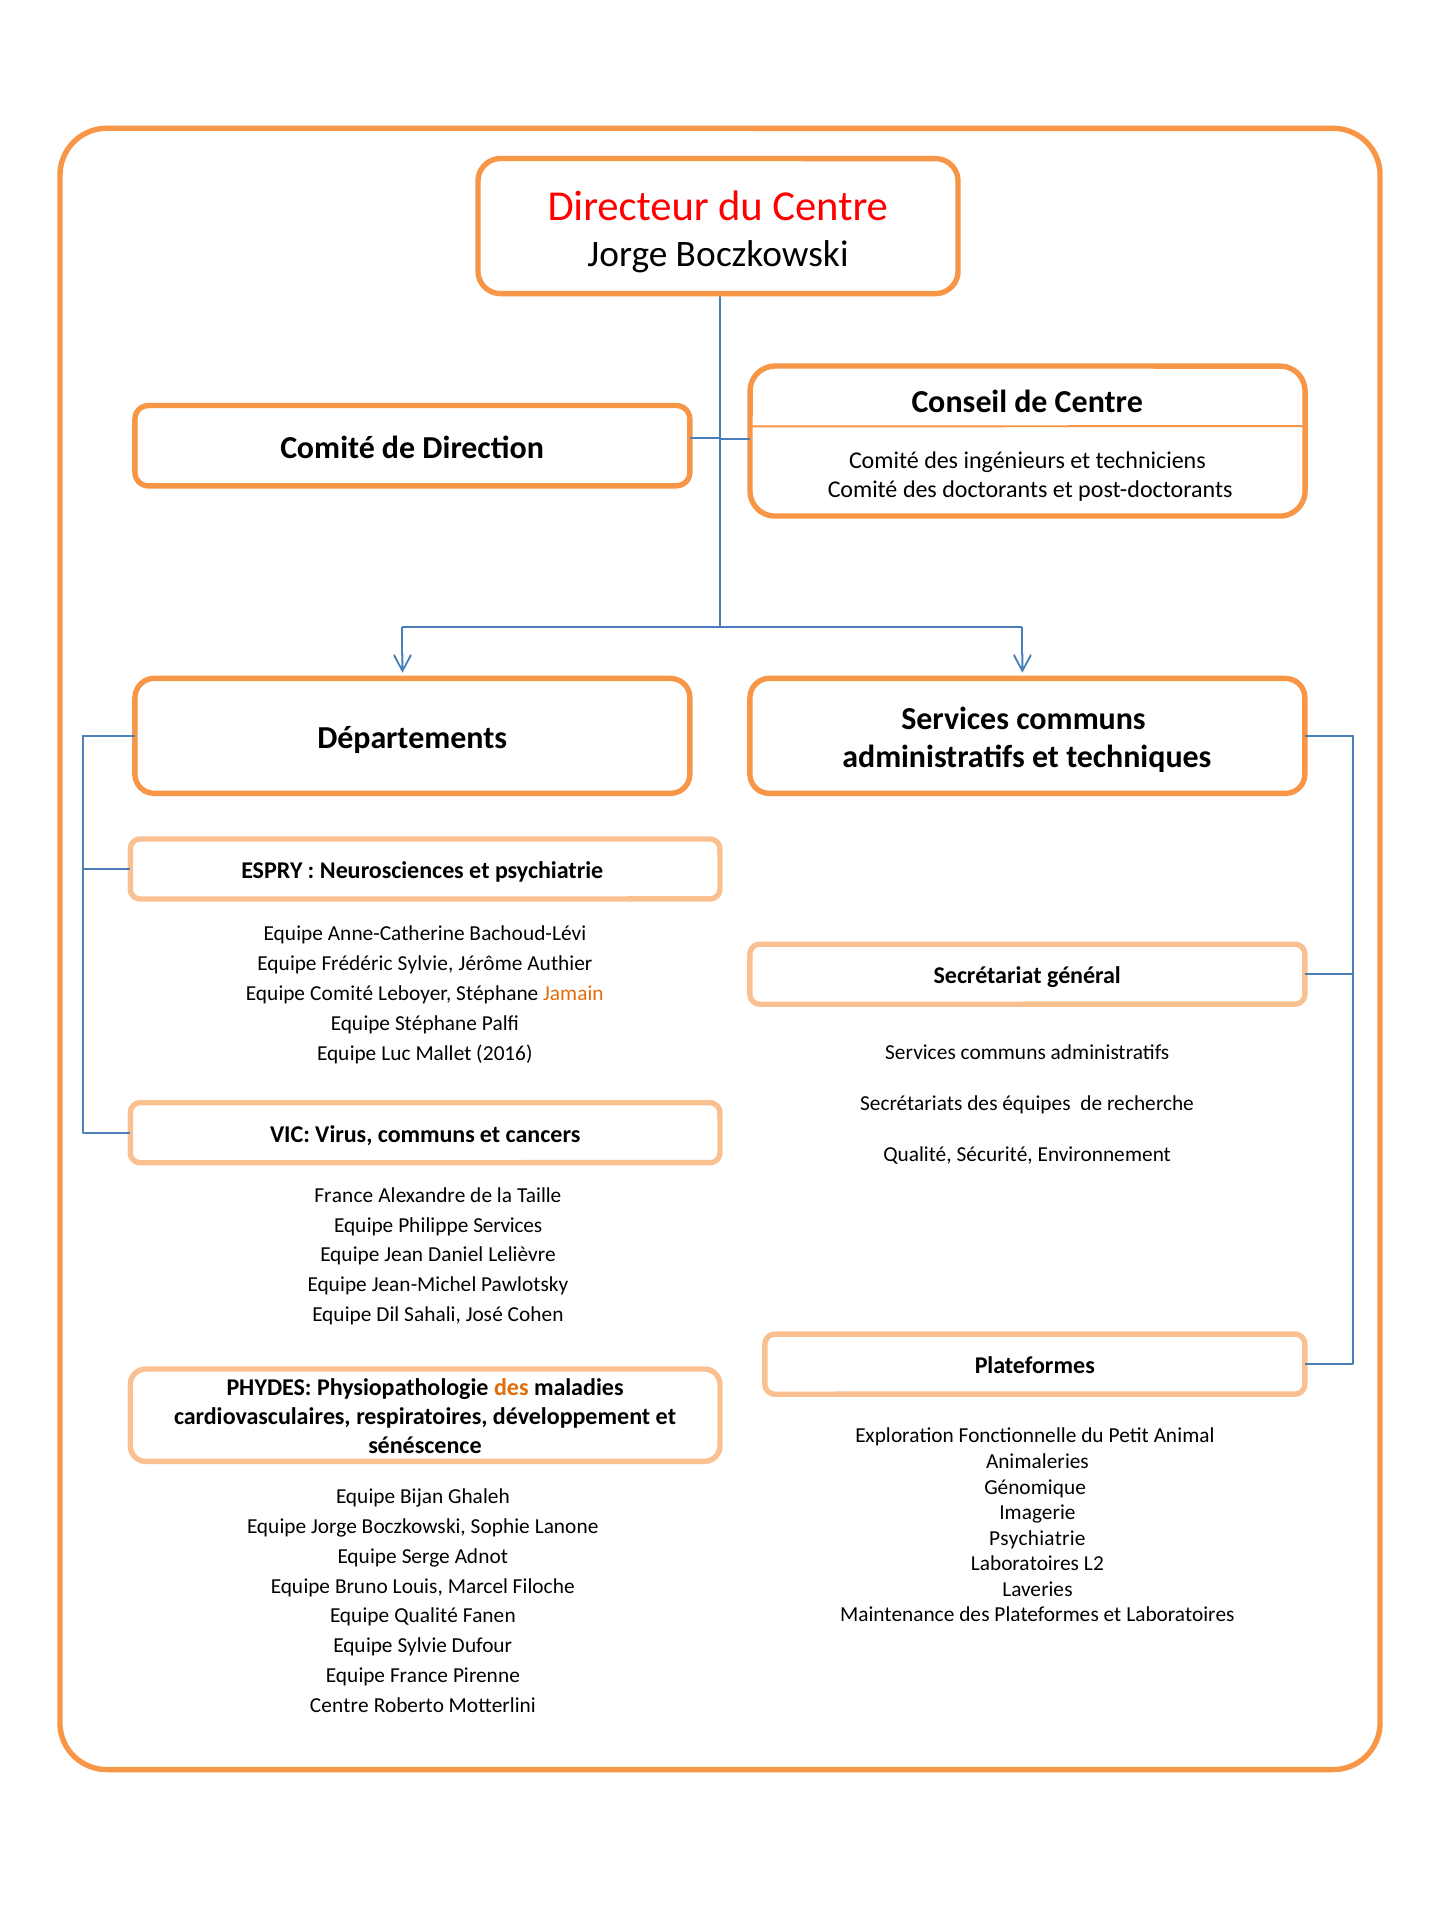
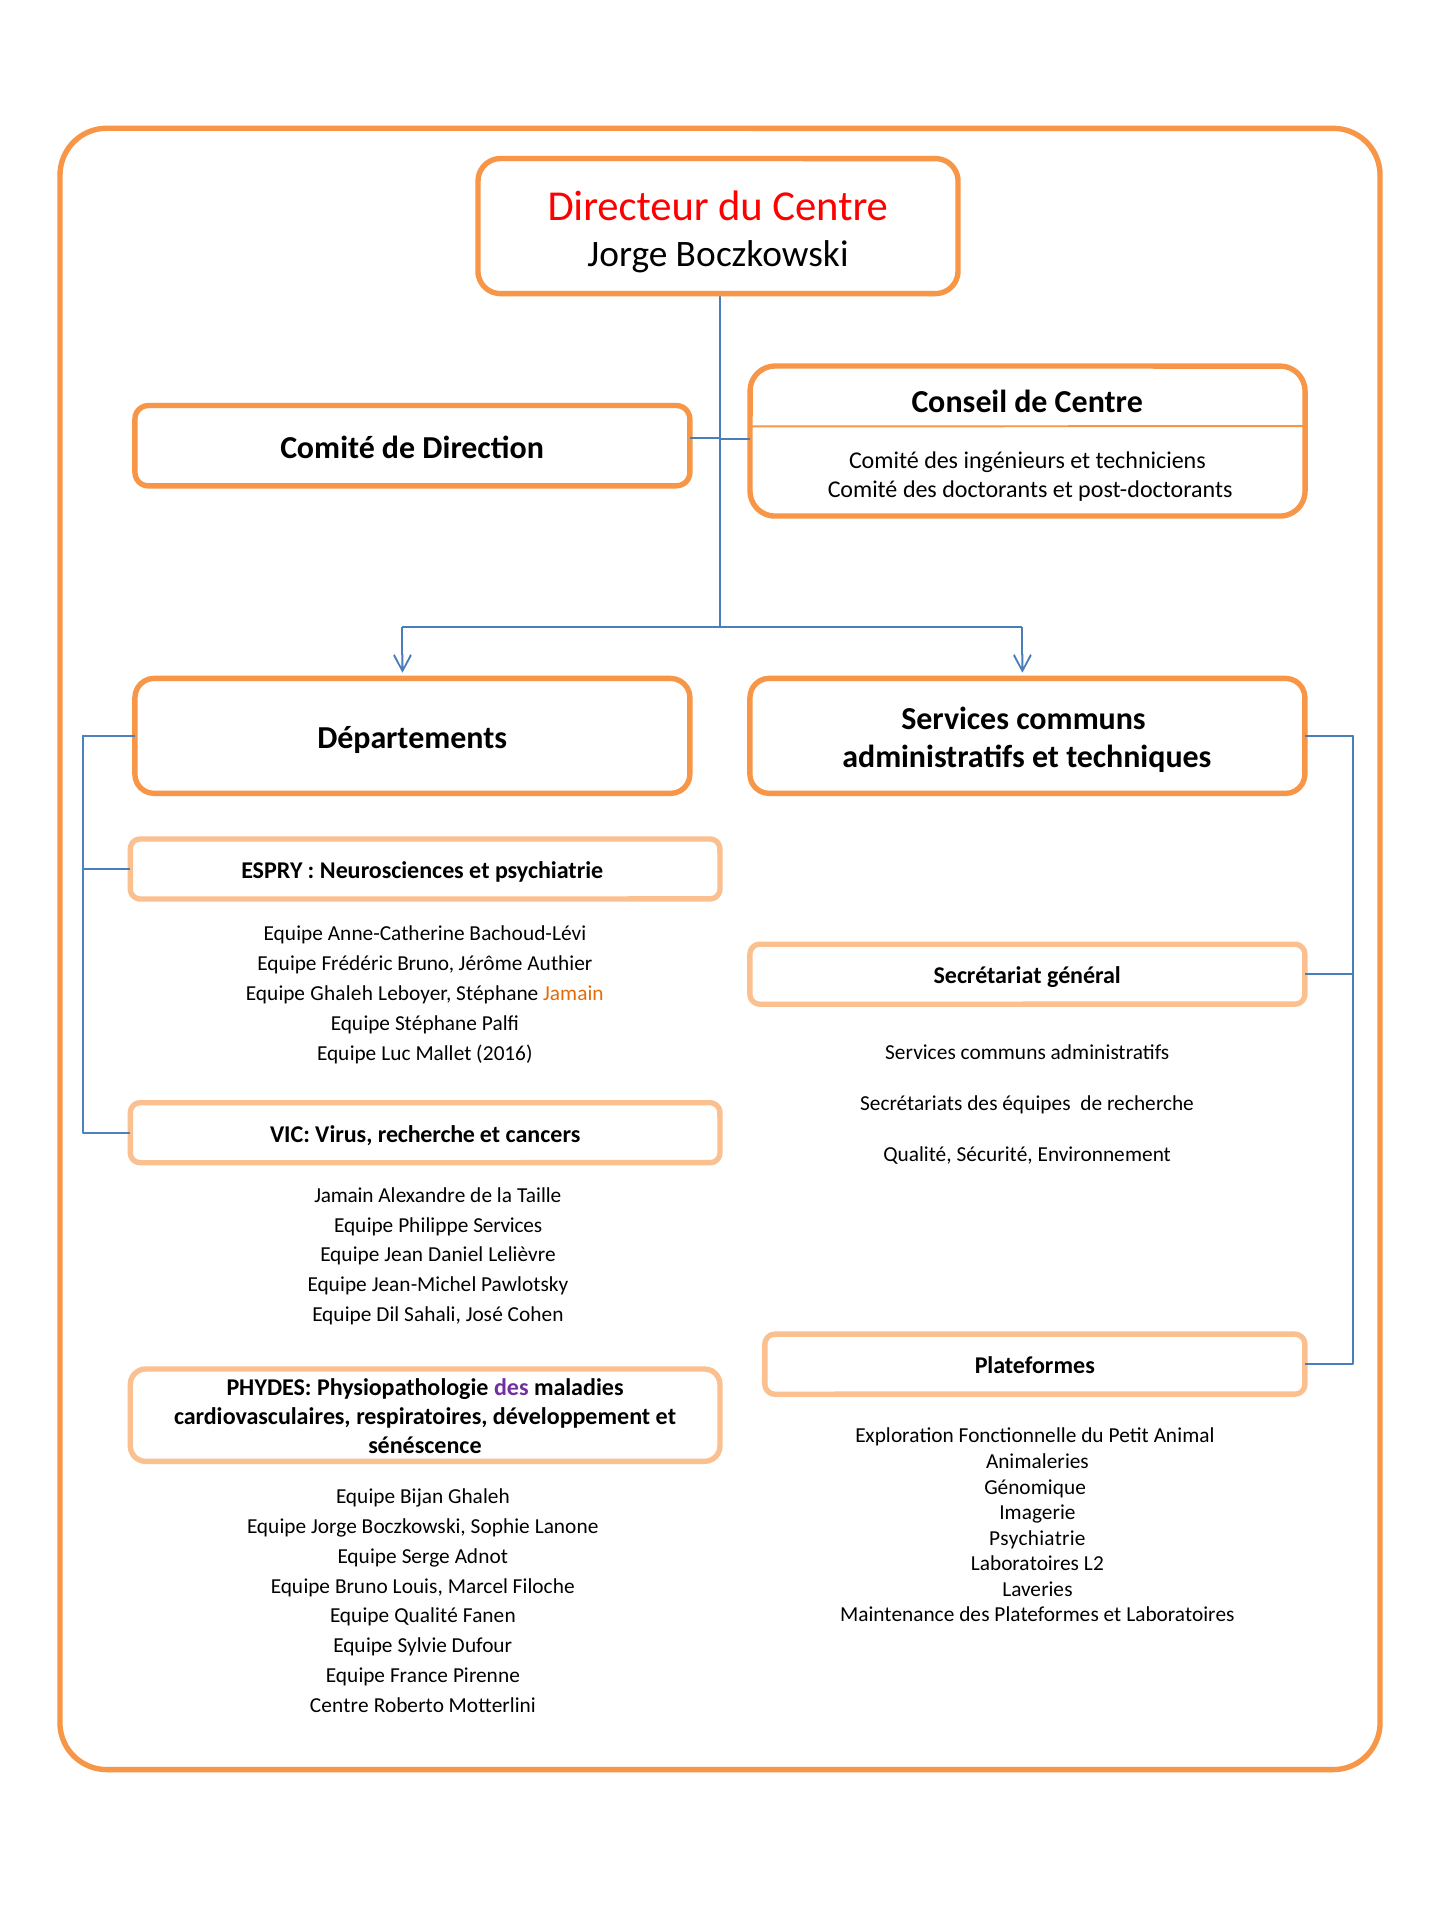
Frédéric Sylvie: Sylvie -> Bruno
Equipe Comité: Comité -> Ghaleh
Virus communs: communs -> recherche
France at (344, 1195): France -> Jamain
des at (511, 1388) colour: orange -> purple
